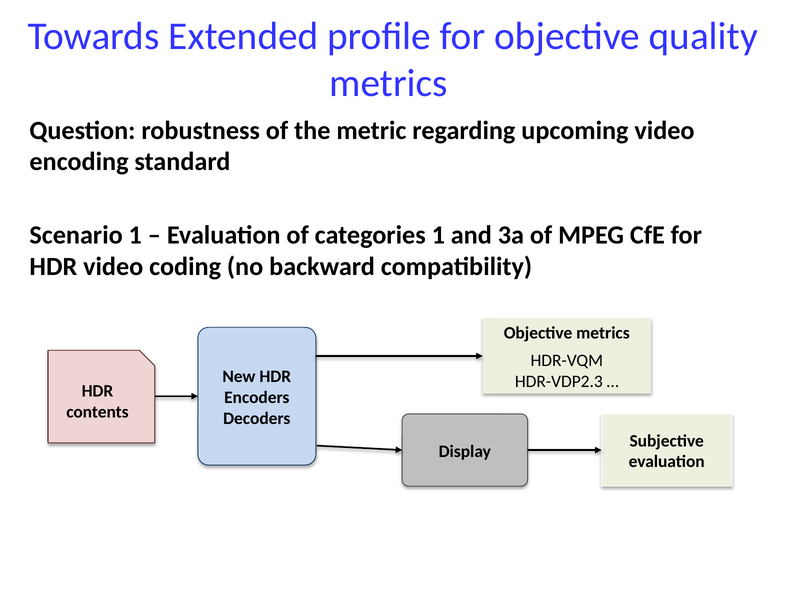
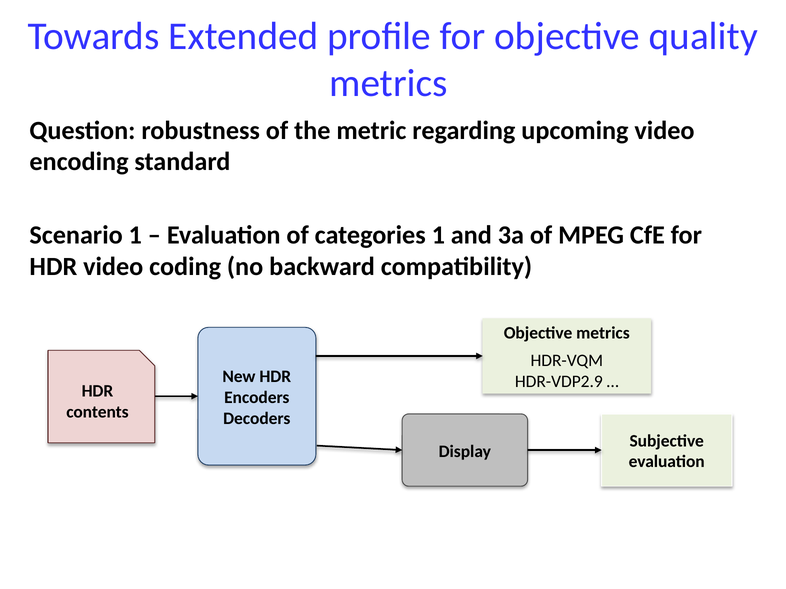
HDR-VDP2.3: HDR-VDP2.3 -> HDR-VDP2.9
